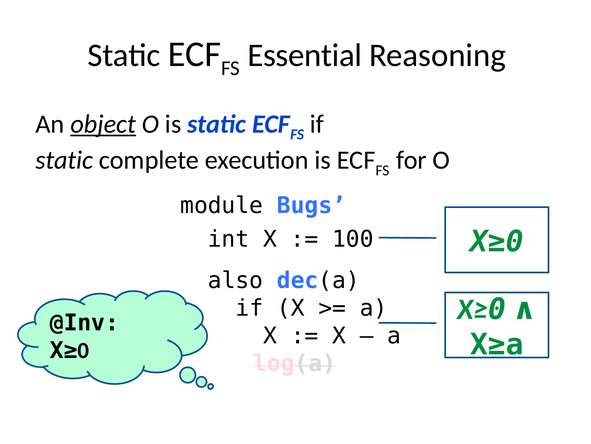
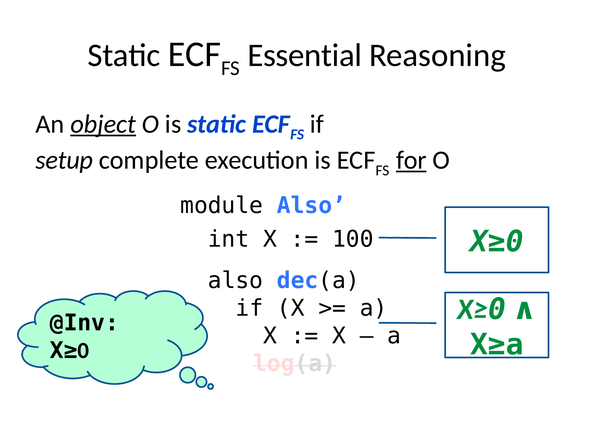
static at (64, 160): static -> setup
for underline: none -> present
module Bugs: Bugs -> Also
